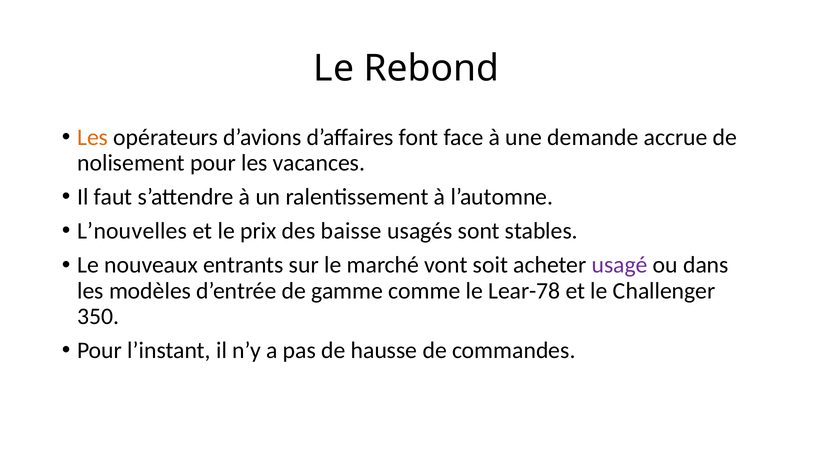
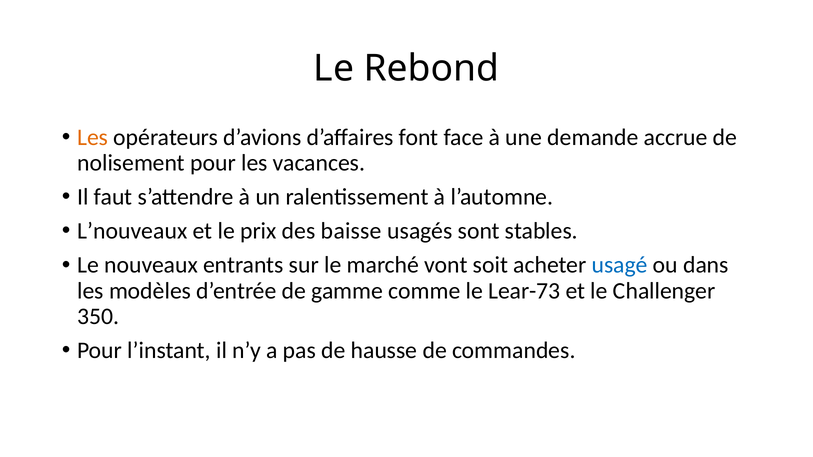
L’nouvelles: L’nouvelles -> L’nouveaux
usagé colour: purple -> blue
Lear-78: Lear-78 -> Lear-73
